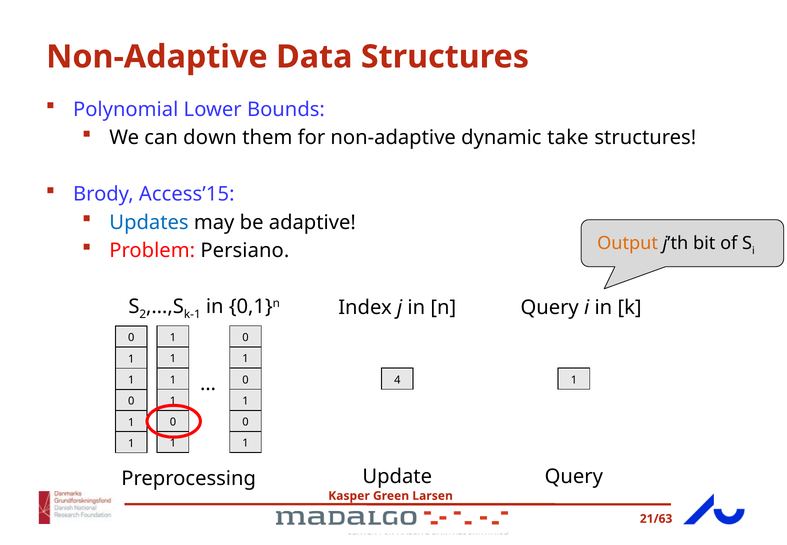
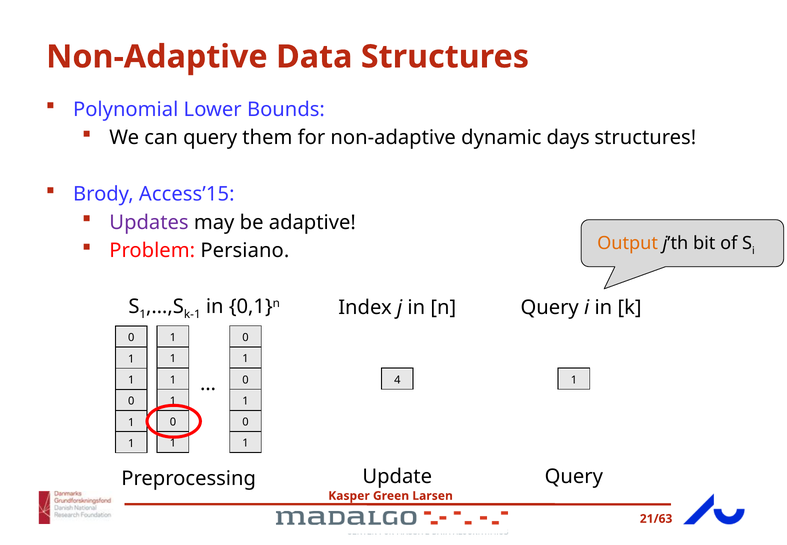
can down: down -> query
take: take -> days
Updates colour: blue -> purple
2 at (143, 314): 2 -> 1
